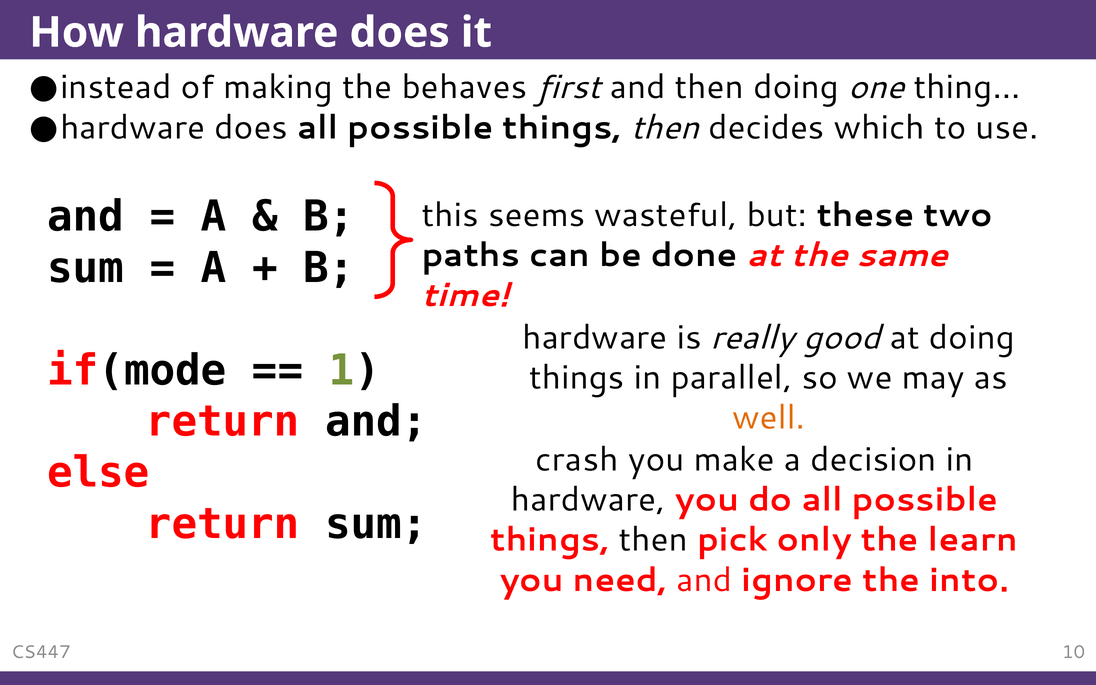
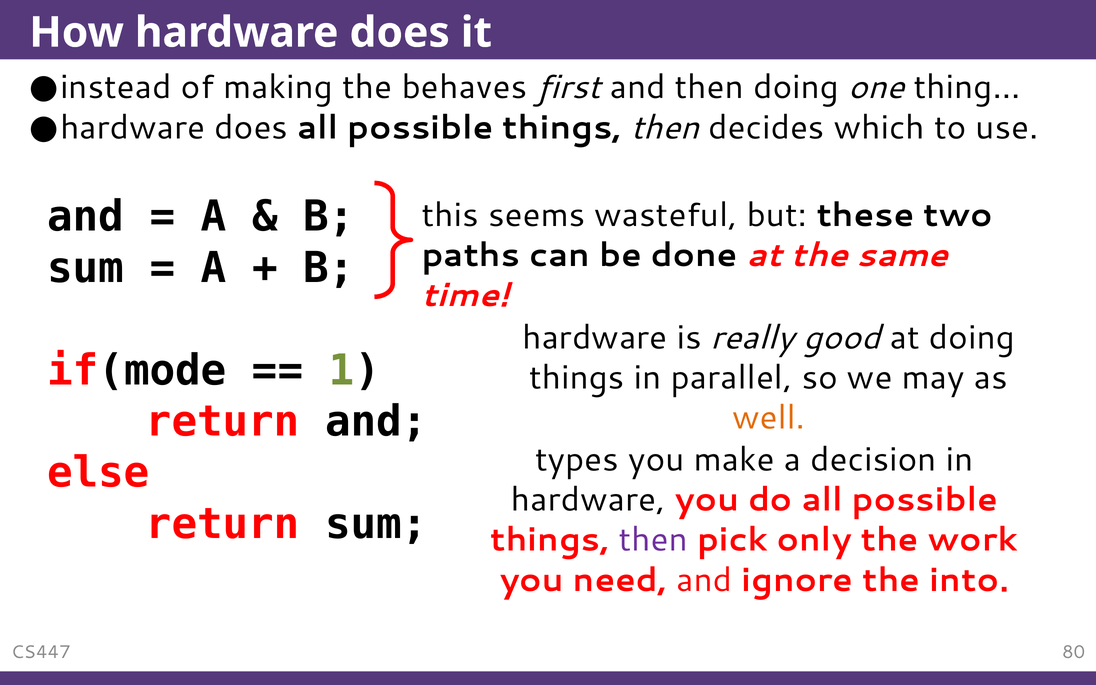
crash: crash -> types
then at (653, 540) colour: black -> purple
learn: learn -> work
10: 10 -> 80
